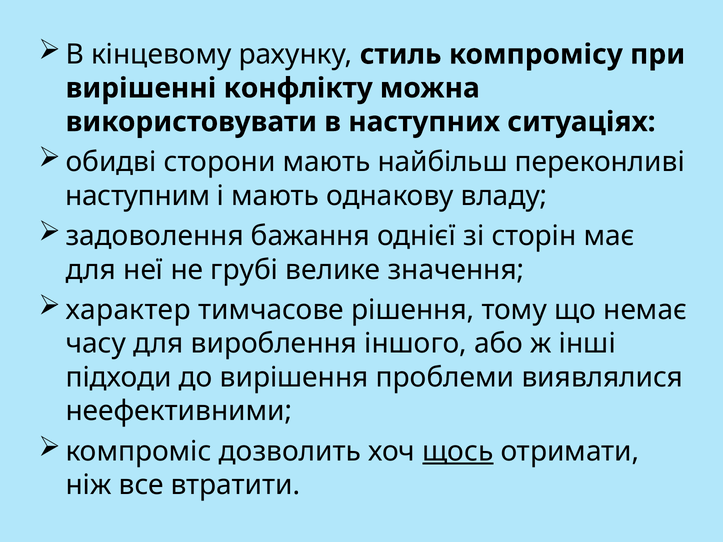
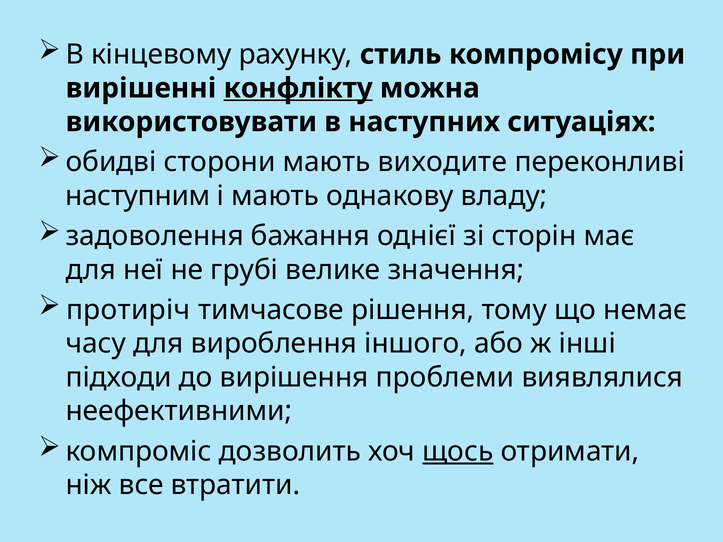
конфлікту underline: none -> present
найбільш: найбільш -> виходите
характер: характер -> протиріч
